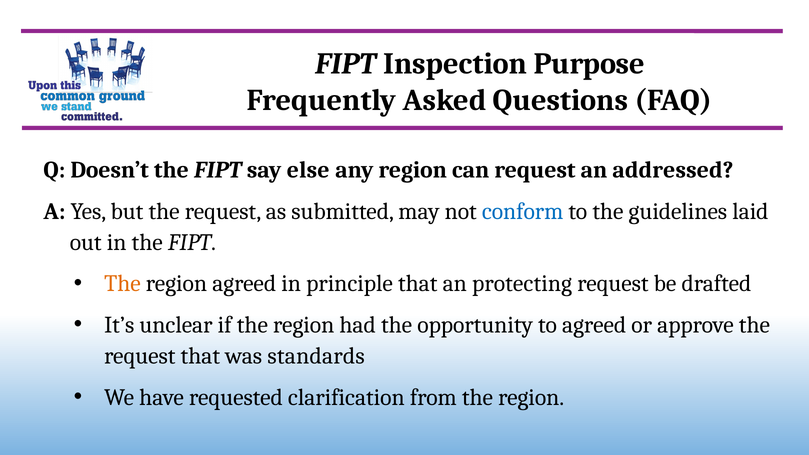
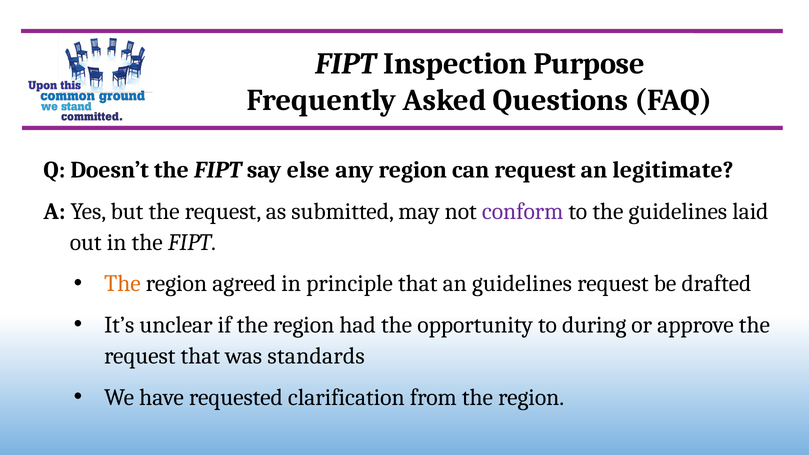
addressed: addressed -> legitimate
conform colour: blue -> purple
an protecting: protecting -> guidelines
to agreed: agreed -> during
